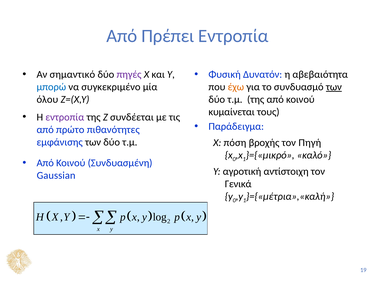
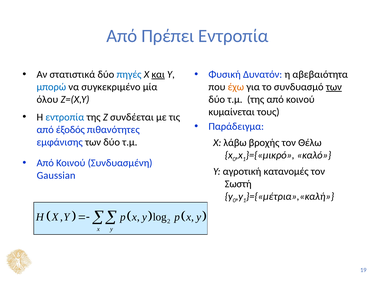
σημαντικό: σημαντικό -> στατιστικά
πηγές colour: purple -> blue
και underline: none -> present
εντροπία at (65, 117) colour: purple -> blue
πρώτο: πρώτο -> έξοδός
πόση: πόση -> λάβω
Πηγή: Πηγή -> Θέλω
αντίστοιχη: αντίστοιχη -> κατανομές
Γενικά: Γενικά -> Σωστή
